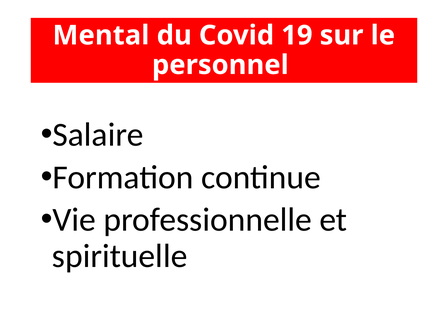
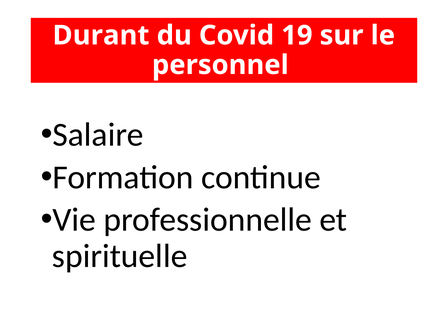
Mental: Mental -> Durant
